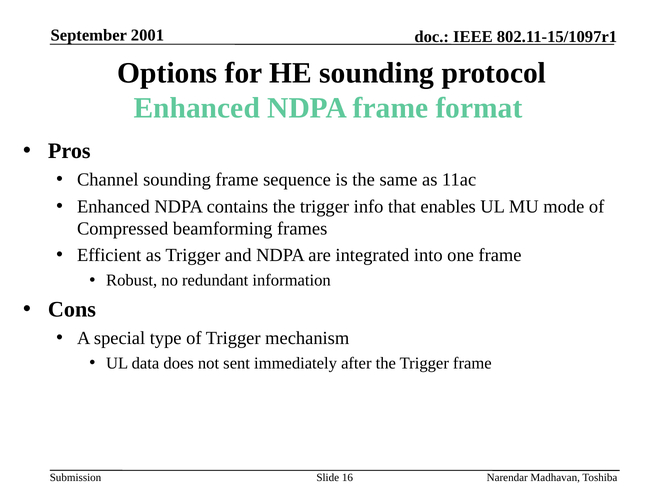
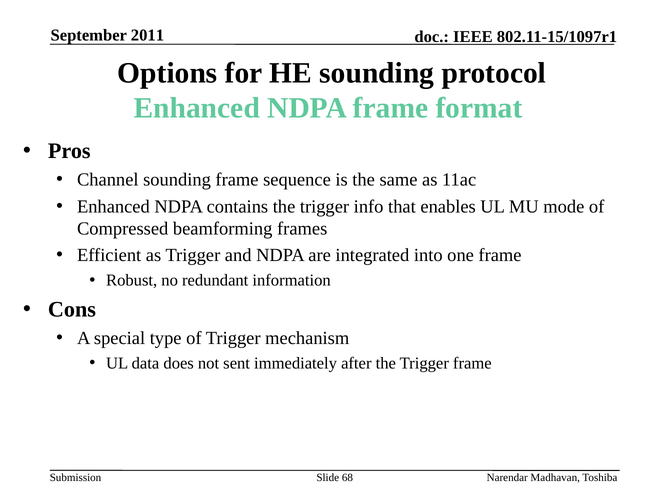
2001: 2001 -> 2011
16: 16 -> 68
